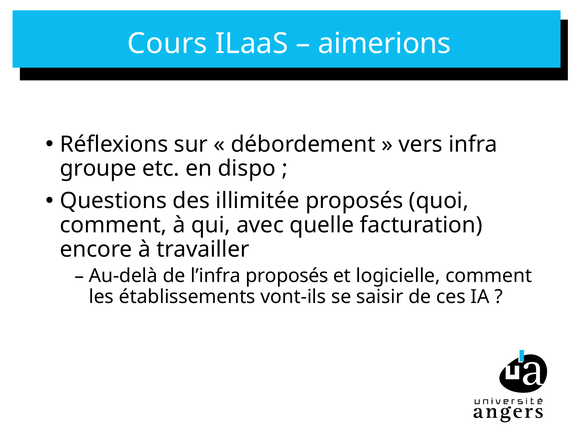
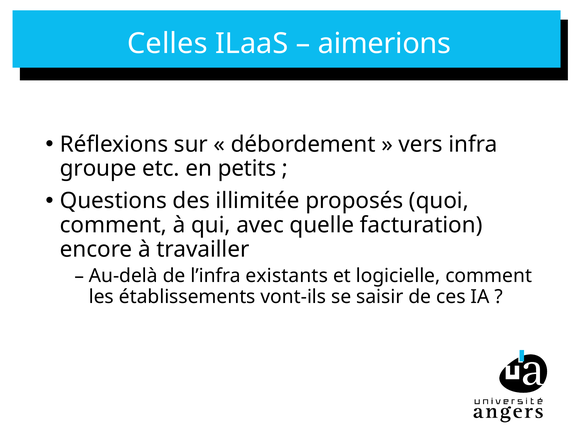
Cours: Cours -> Celles
dispo: dispo -> petits
l’infra proposés: proposés -> existants
